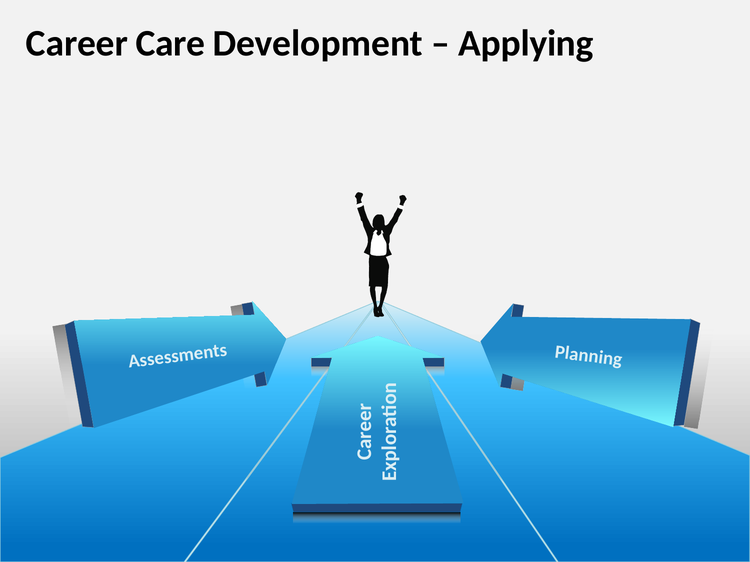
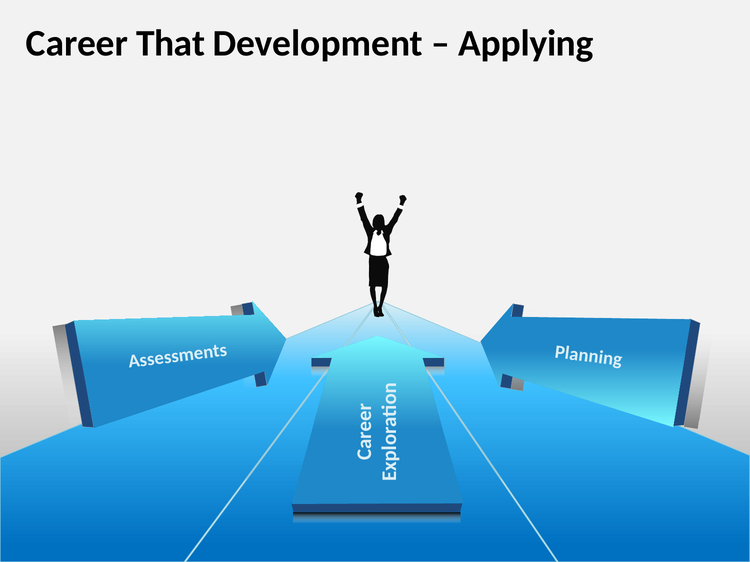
Care: Care -> That
